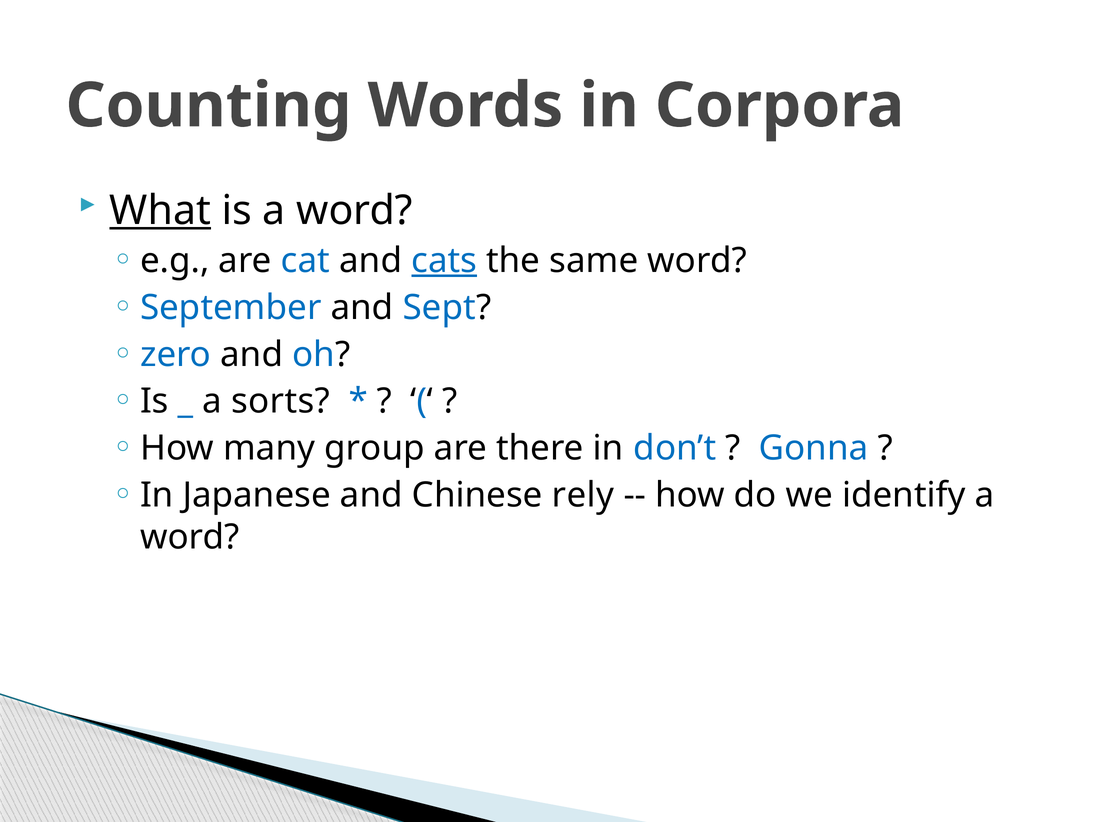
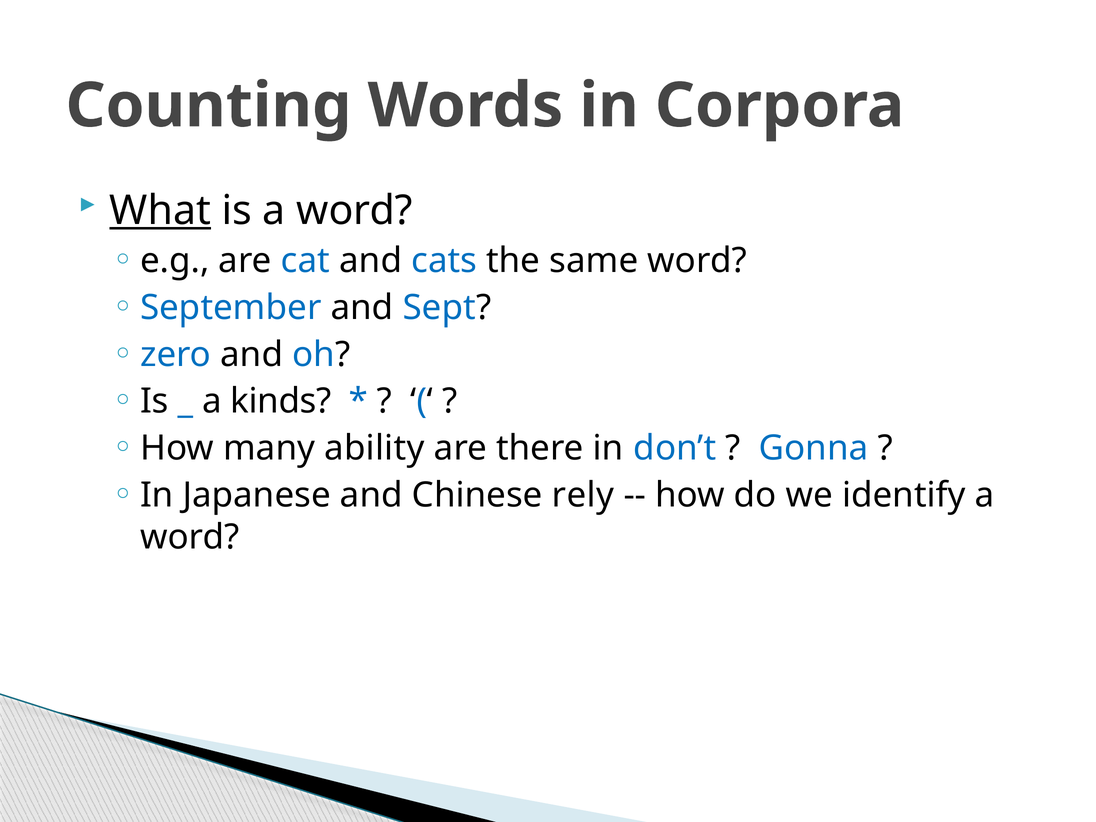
cats underline: present -> none
sorts: sorts -> kinds
group: group -> ability
